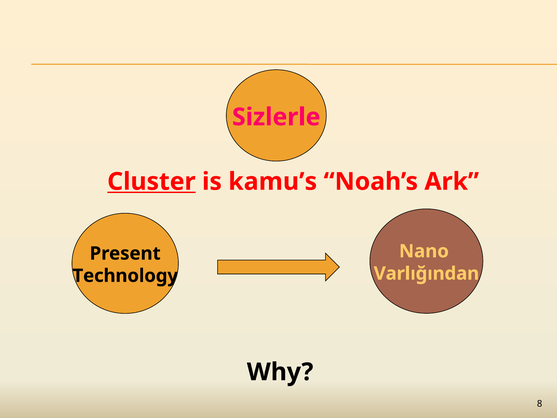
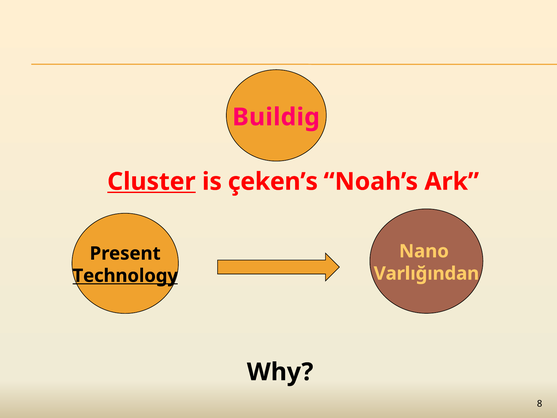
Sizlerle: Sizlerle -> Buildig
kamu’s: kamu’s -> çeken’s
Technology underline: none -> present
